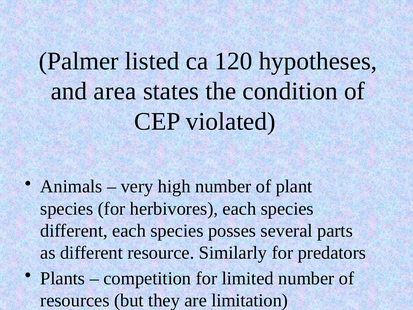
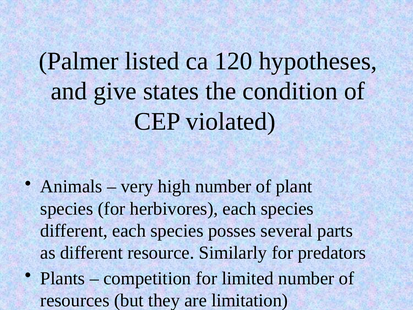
area: area -> give
